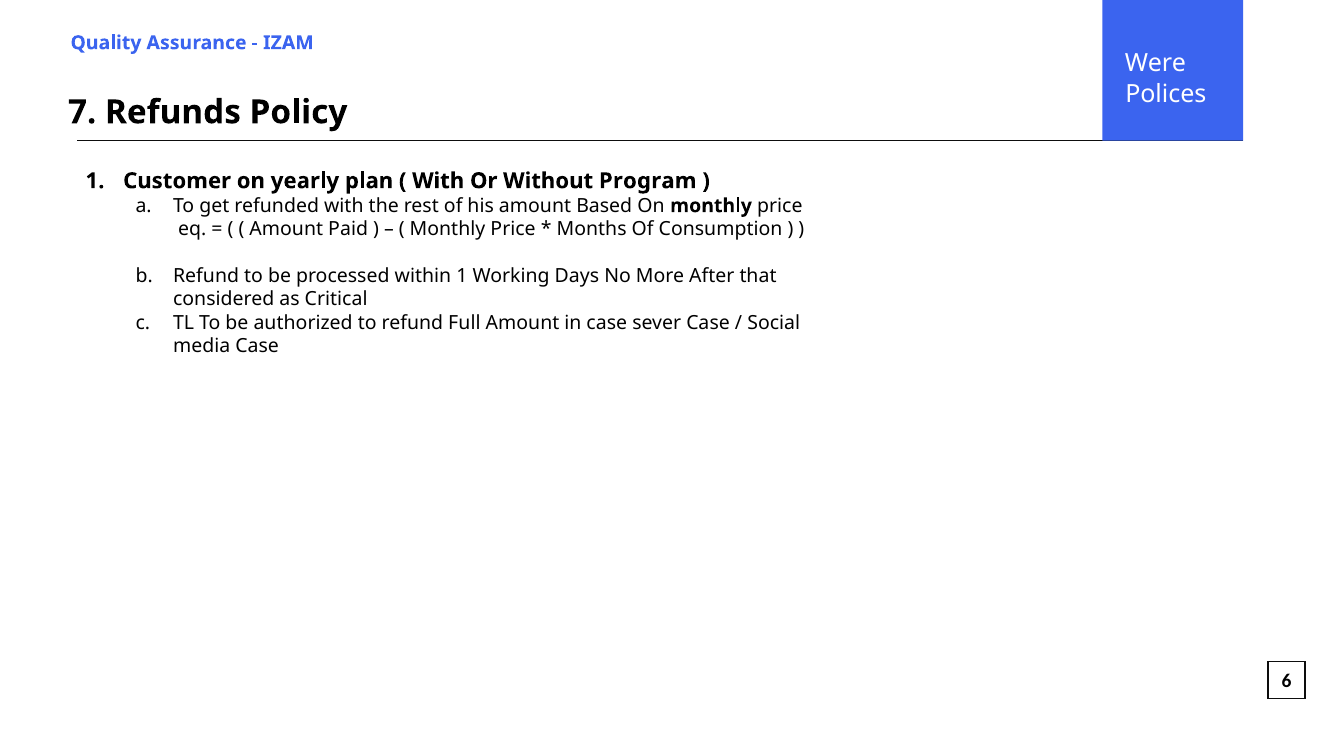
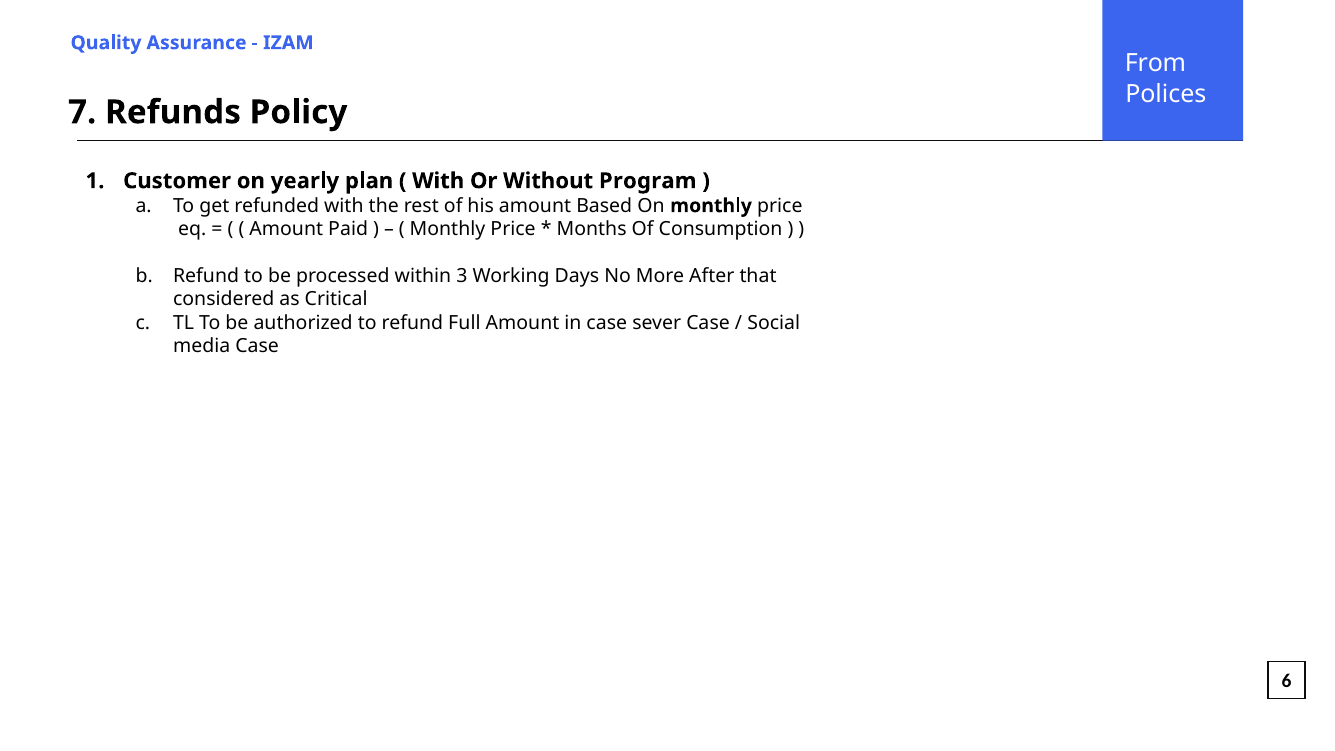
Were: Were -> From
within 1: 1 -> 3
